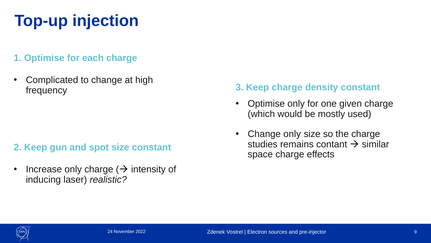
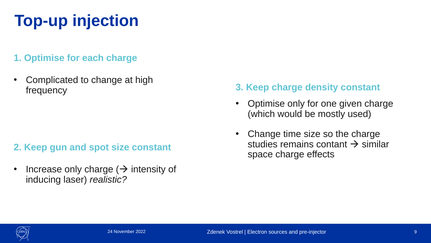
Change only: only -> time
